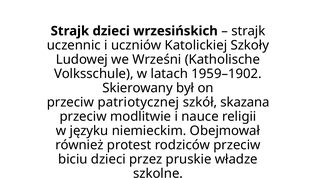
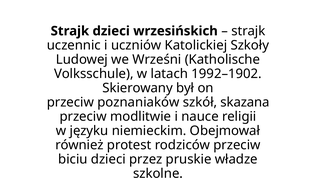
1959–1902: 1959–1902 -> 1992–1902
patriotycznej: patriotycznej -> poznaniaków
